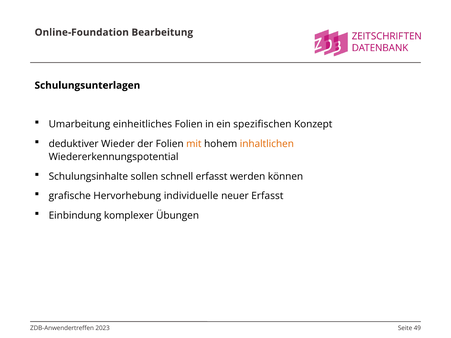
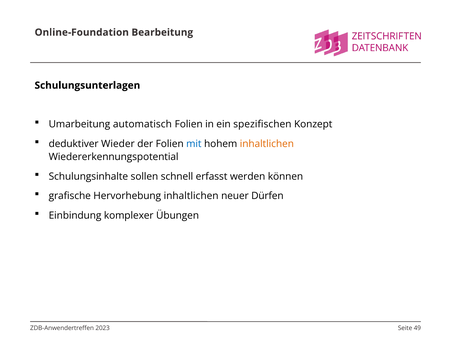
einheitliches: einheitliches -> automatisch
mit colour: orange -> blue
Hervorhebung individuelle: individuelle -> inhaltlichen
neuer Erfasst: Erfasst -> Dürfen
